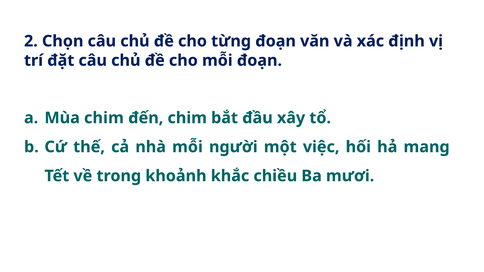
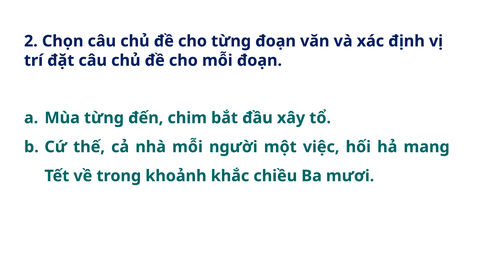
Mùa chim: chim -> từng
